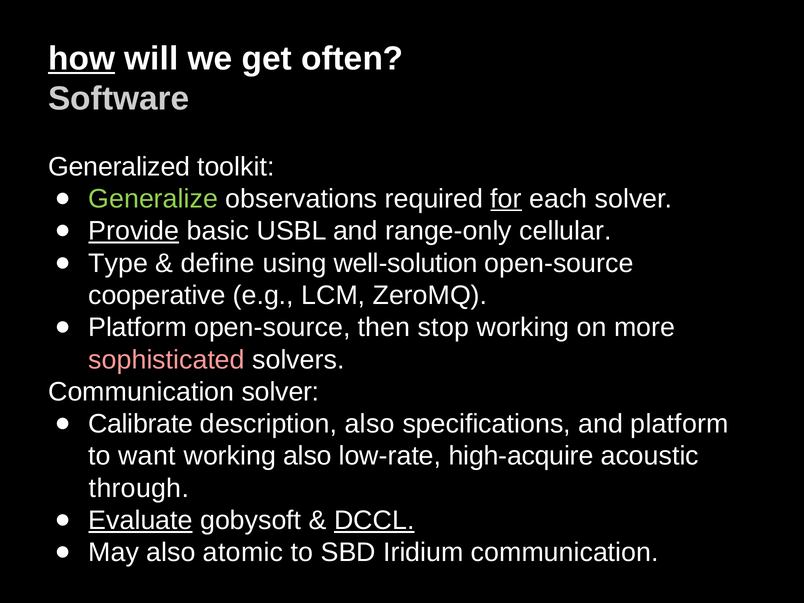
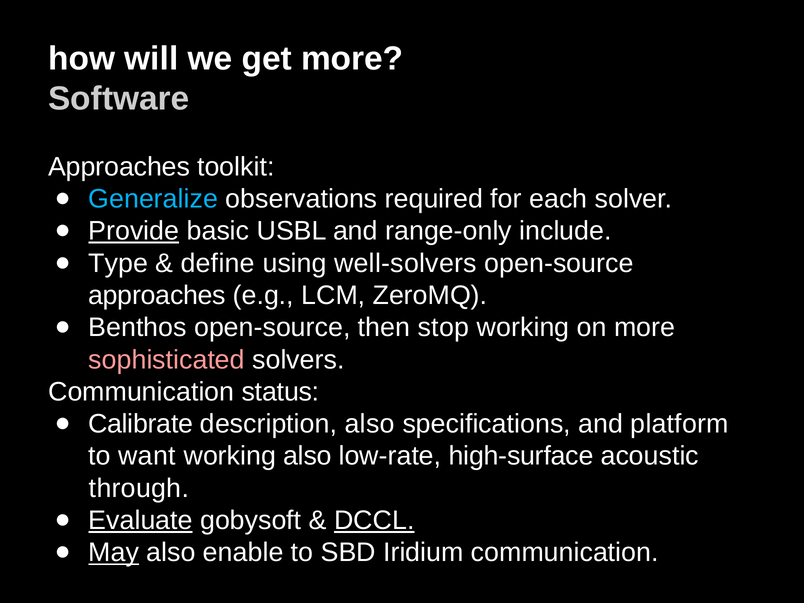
how underline: present -> none
get often: often -> more
Generalized at (119, 167): Generalized -> Approaches
Generalize colour: light green -> light blue
for underline: present -> none
cellular: cellular -> include
well-solution: well-solution -> well-solvers
cooperative at (157, 295): cooperative -> approaches
Platform at (138, 328): Platform -> Benthos
Communication solver: solver -> status
high-acquire: high-acquire -> high-surface
May underline: none -> present
atomic: atomic -> enable
